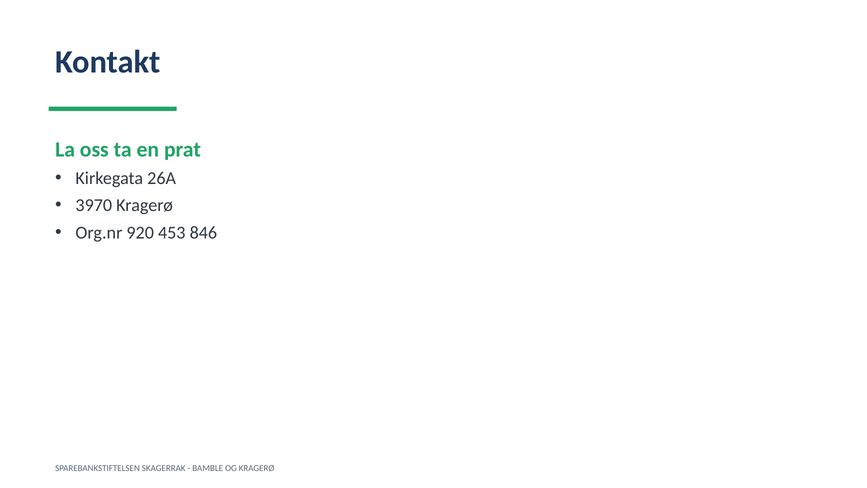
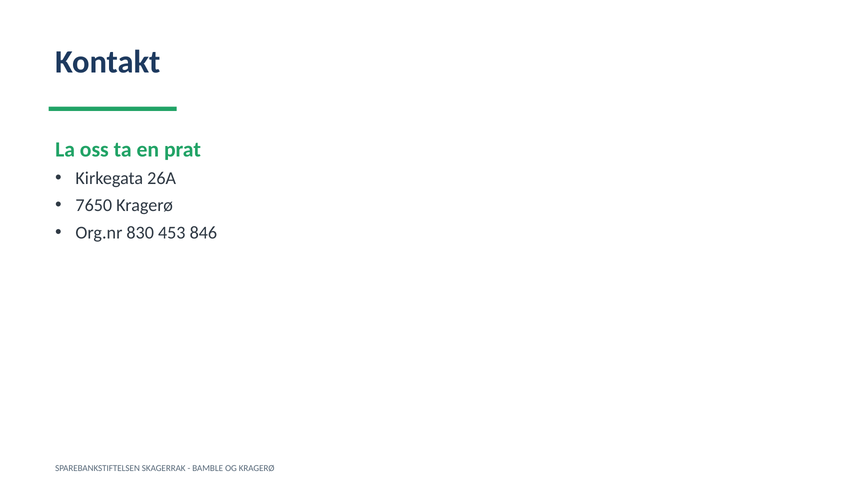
3970: 3970 -> 7650
920: 920 -> 830
